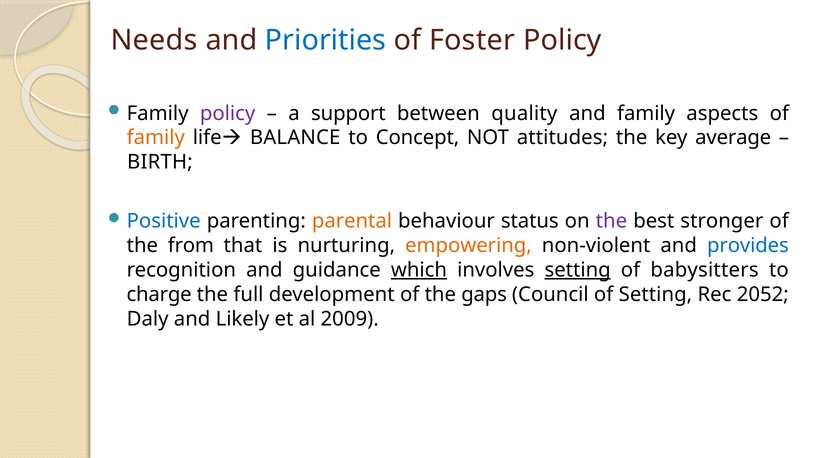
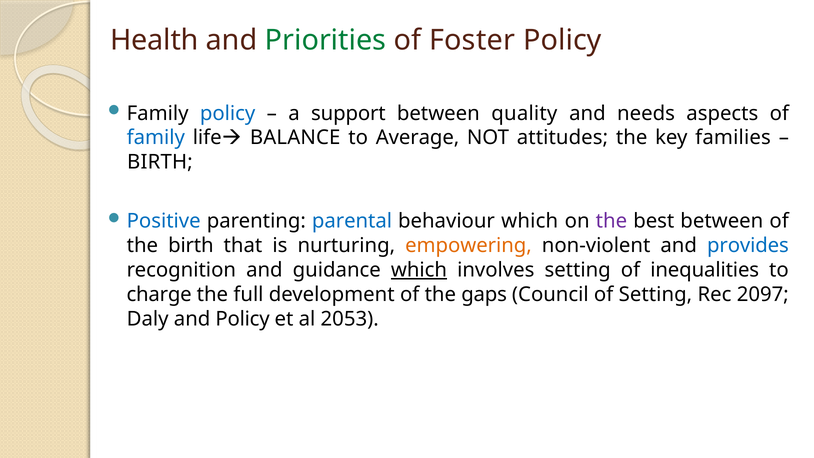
Needs: Needs -> Health
Priorities colour: blue -> green
policy at (228, 113) colour: purple -> blue
and family: family -> needs
family at (156, 138) colour: orange -> blue
Concept: Concept -> Average
average: average -> families
parental colour: orange -> blue
behaviour status: status -> which
best stronger: stronger -> between
the from: from -> birth
setting at (578, 270) underline: present -> none
babysitters: babysitters -> inequalities
2052: 2052 -> 2097
and Likely: Likely -> Policy
2009: 2009 -> 2053
